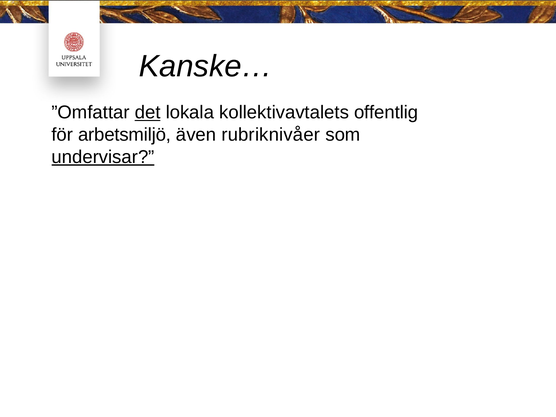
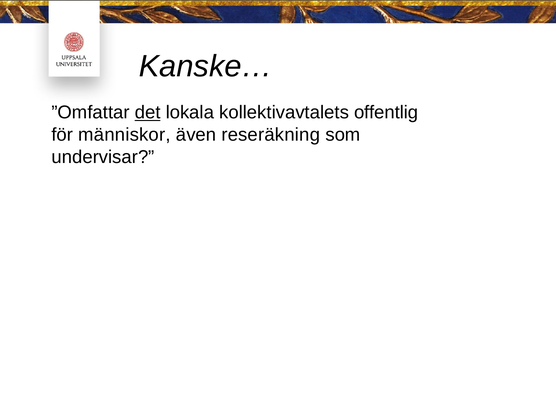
arbetsmiljö: arbetsmiljö -> människor
rubriknivåer: rubriknivåer -> reseräkning
undervisar underline: present -> none
